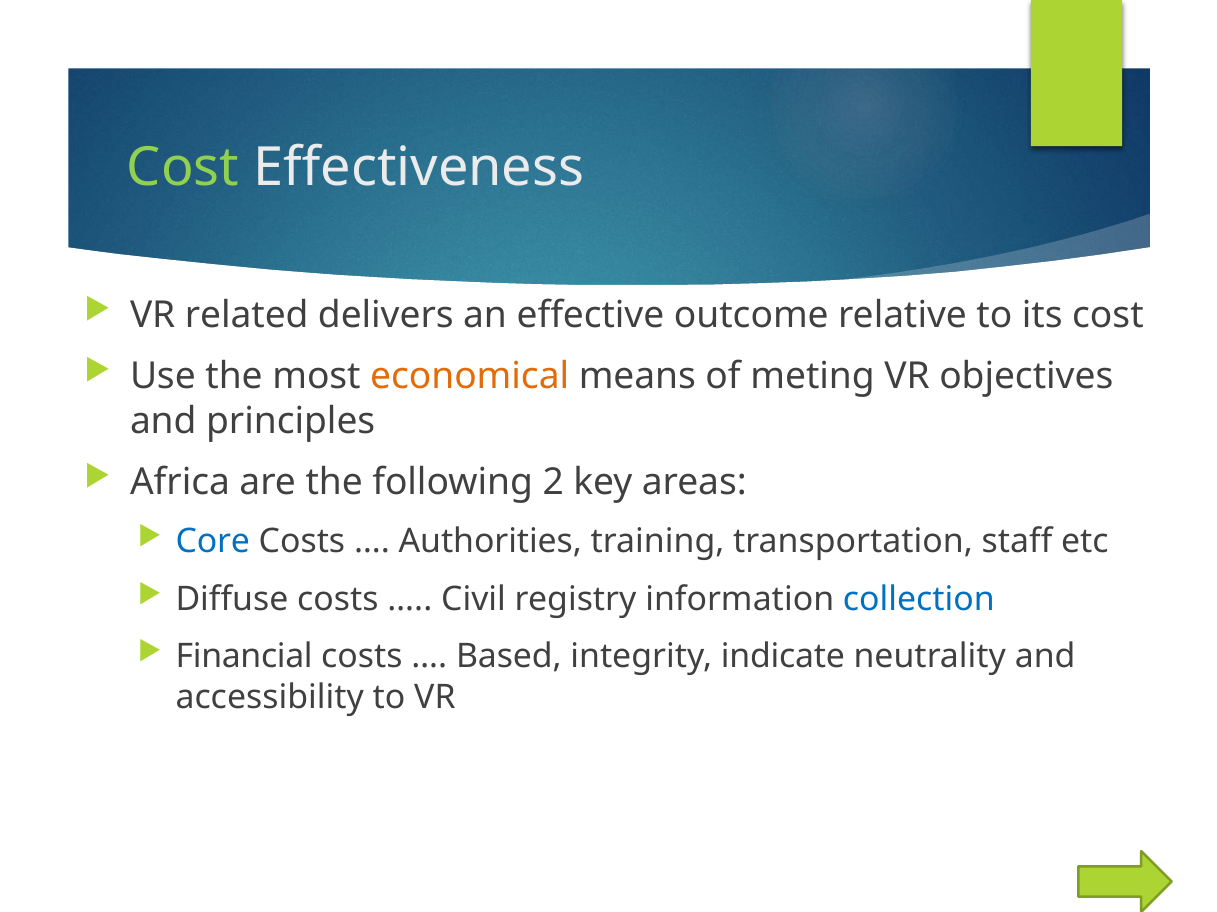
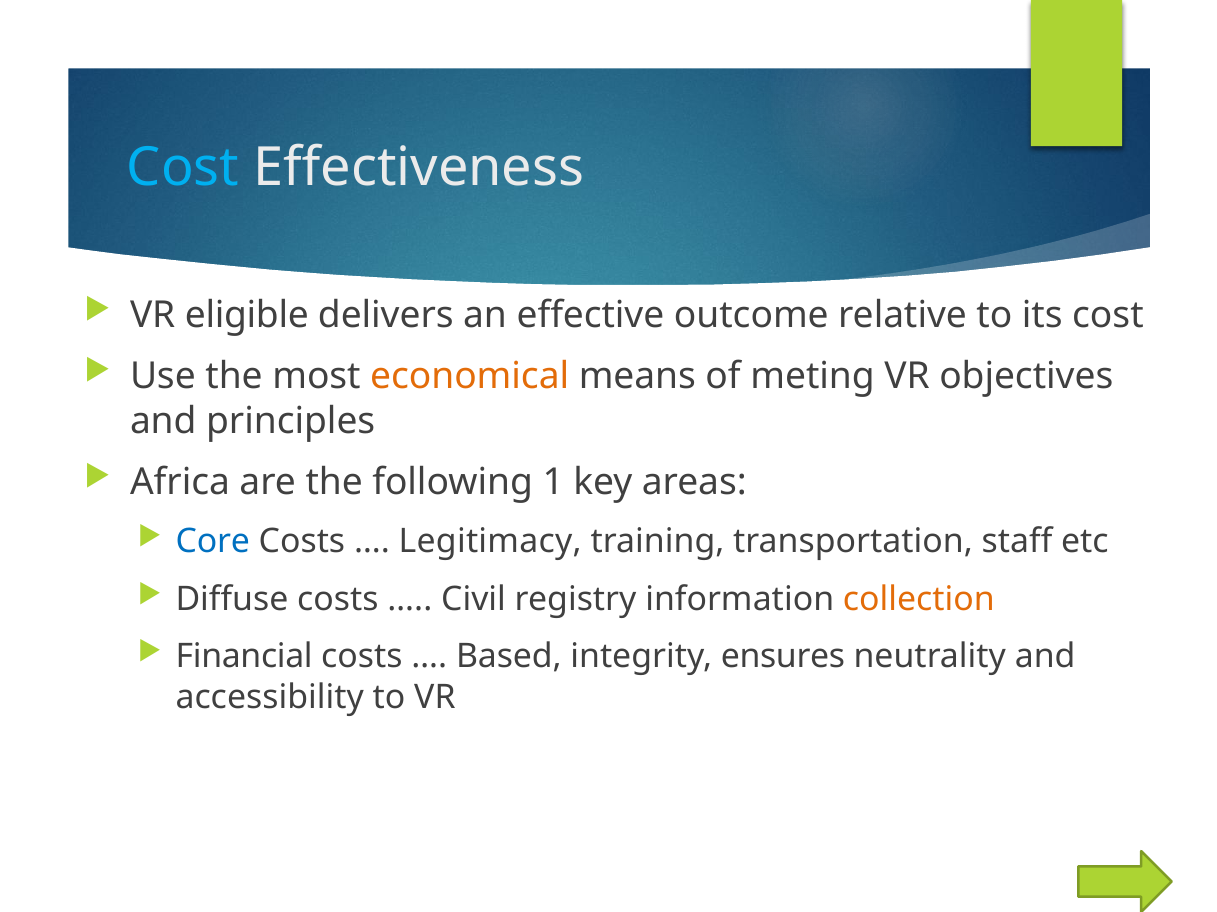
Cost at (183, 167) colour: light green -> light blue
related: related -> eligible
2: 2 -> 1
Authorities: Authorities -> Legitimacy
collection colour: blue -> orange
indicate: indicate -> ensures
